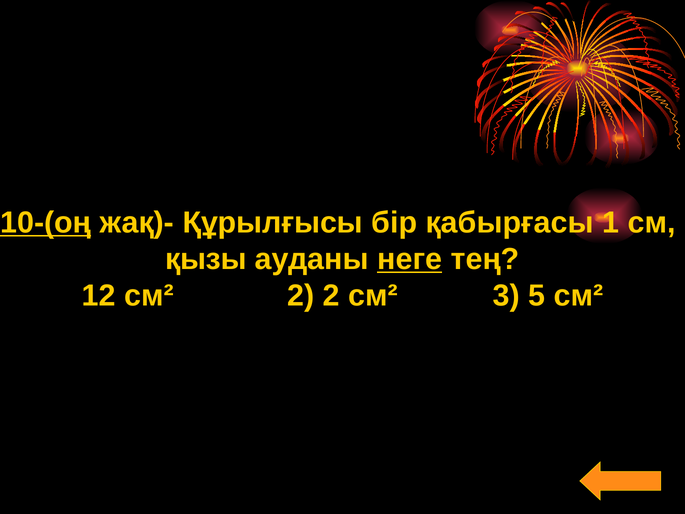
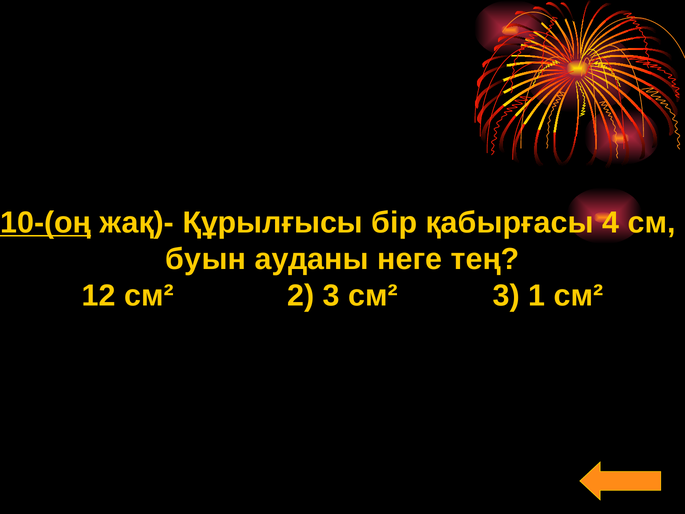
1: 1 -> 4
қызы: қызы -> буын
неге underline: present -> none
2 2: 2 -> 3
5: 5 -> 1
